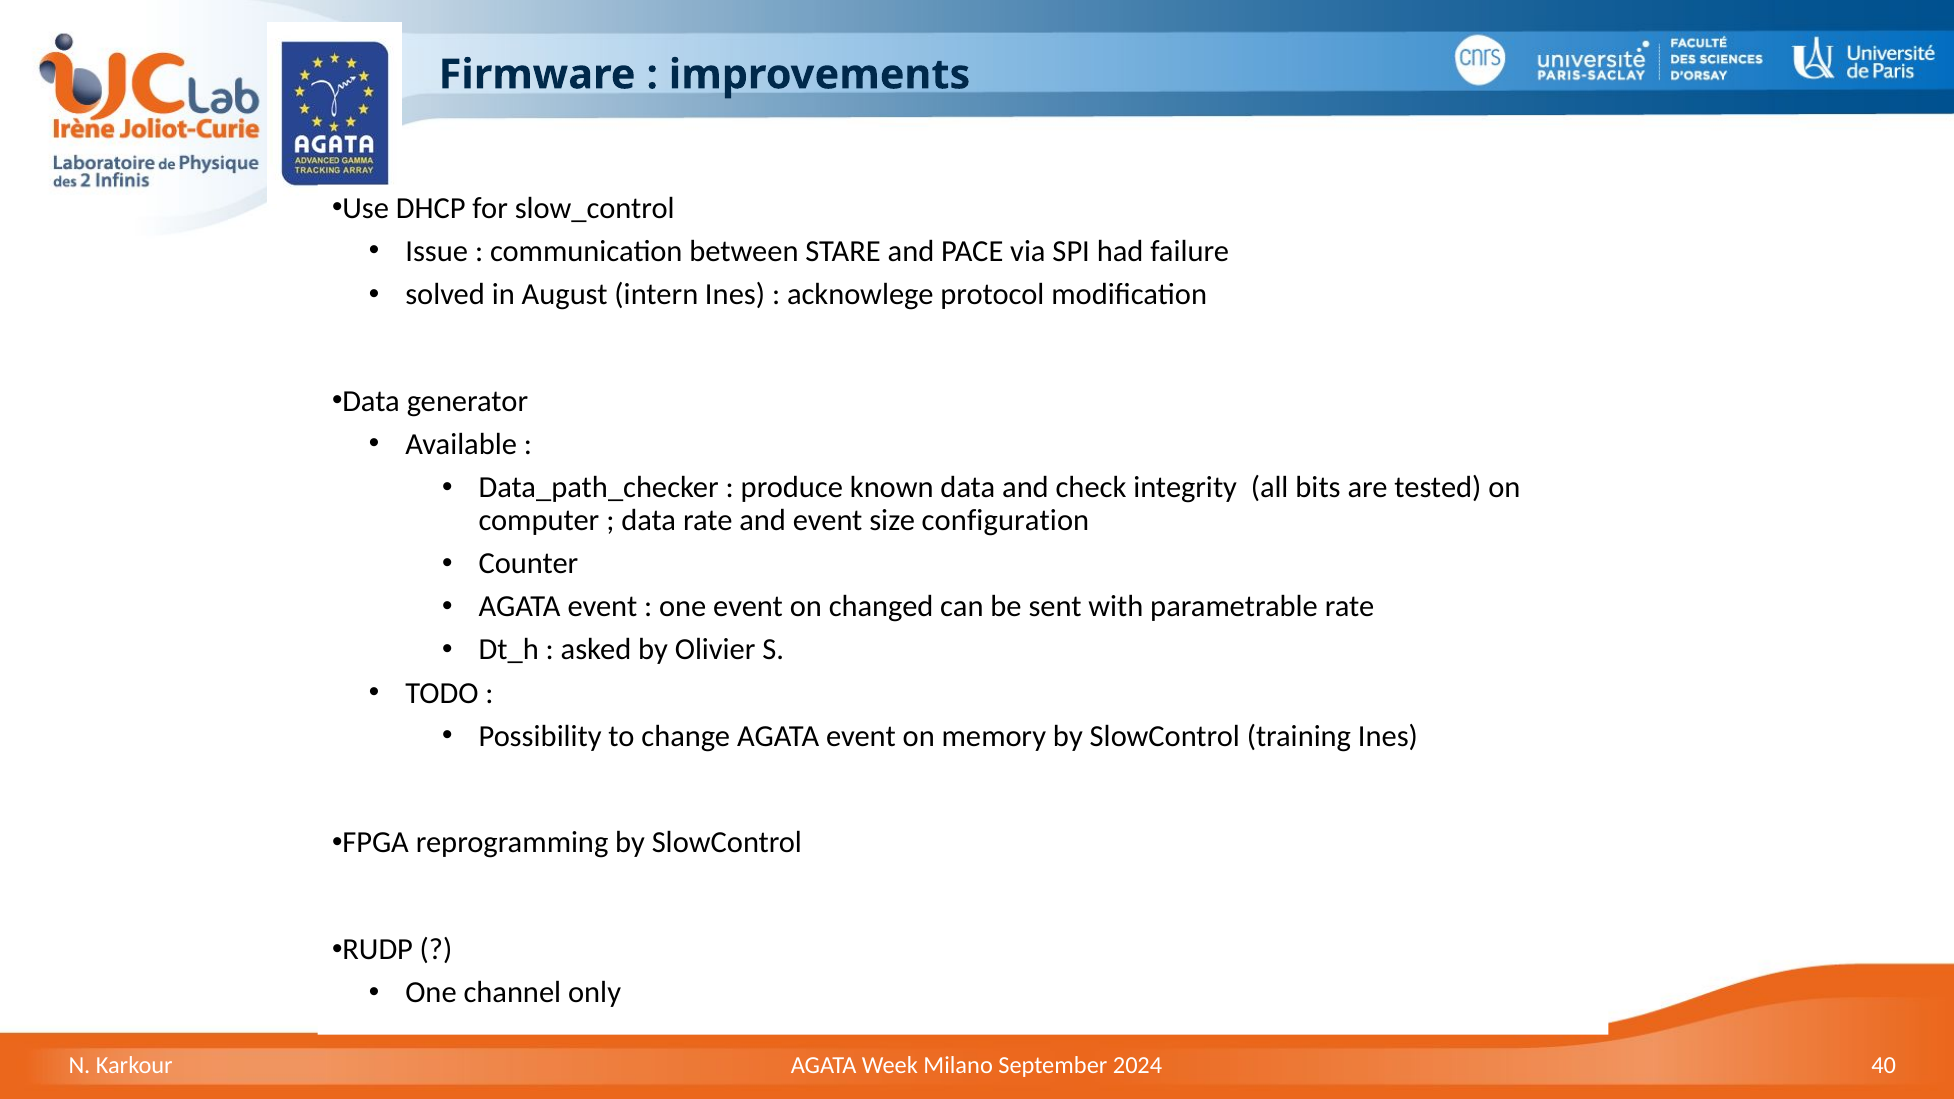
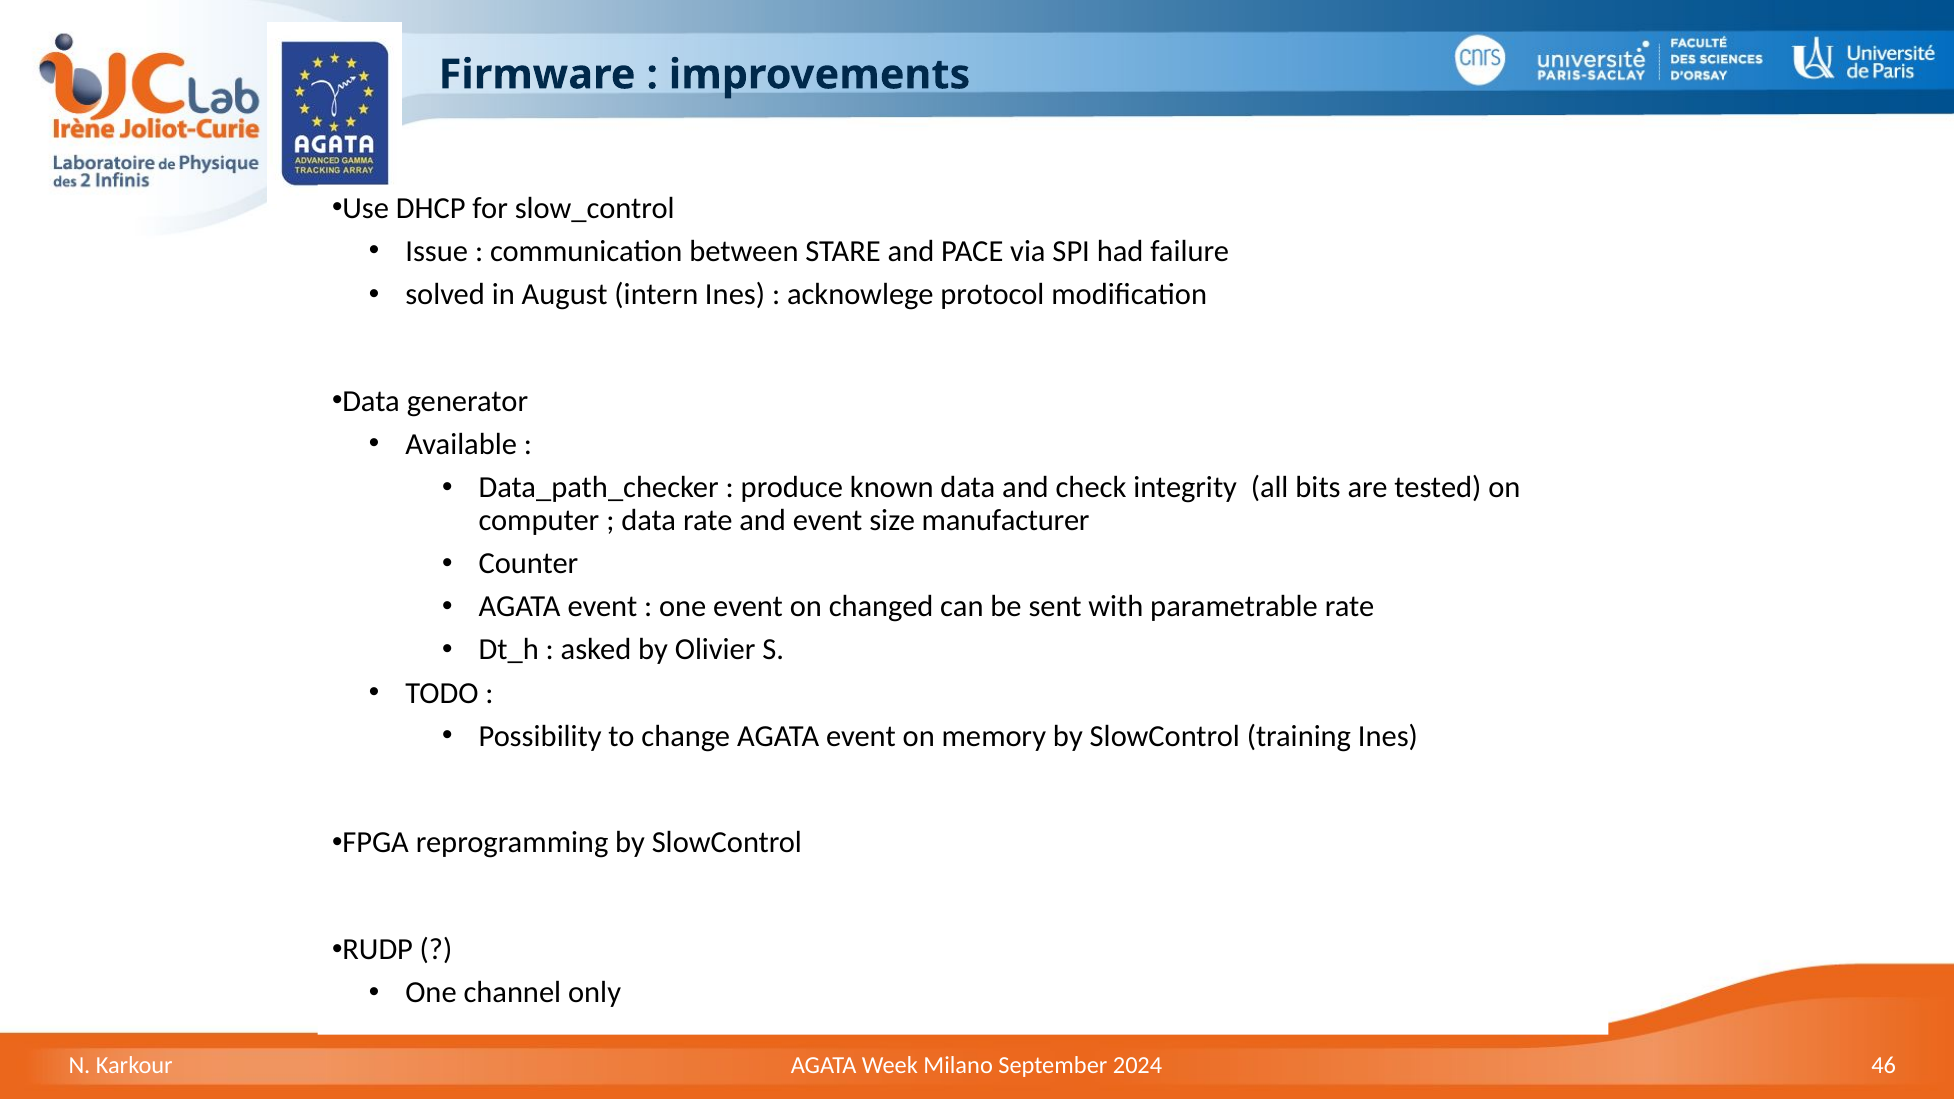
configuration: configuration -> manufacturer
40: 40 -> 46
